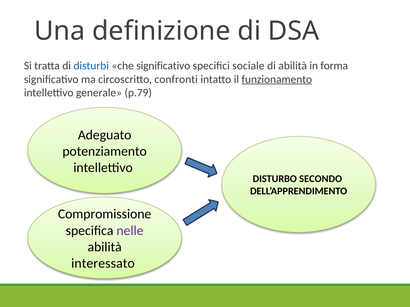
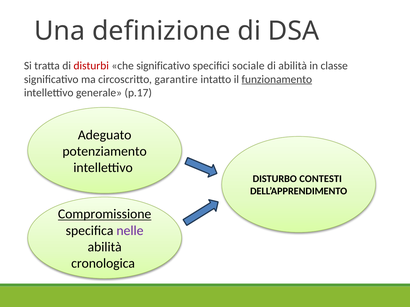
disturbi colour: blue -> red
forma: forma -> classe
confronti: confronti -> garantire
p.79: p.79 -> p.17
SECONDO: SECONDO -> CONTESTI
Compromissione underline: none -> present
interessato: interessato -> cronologica
